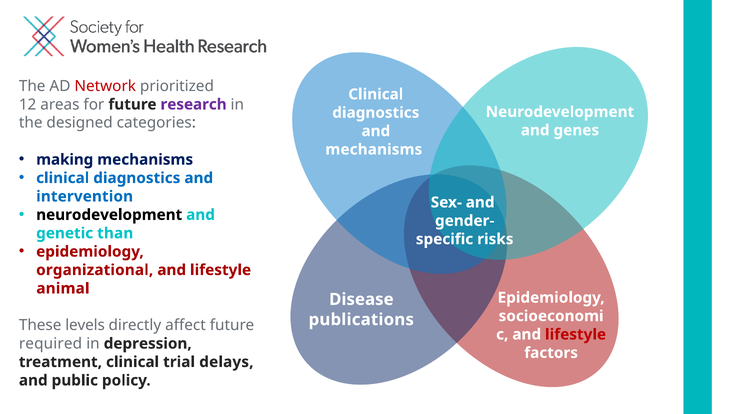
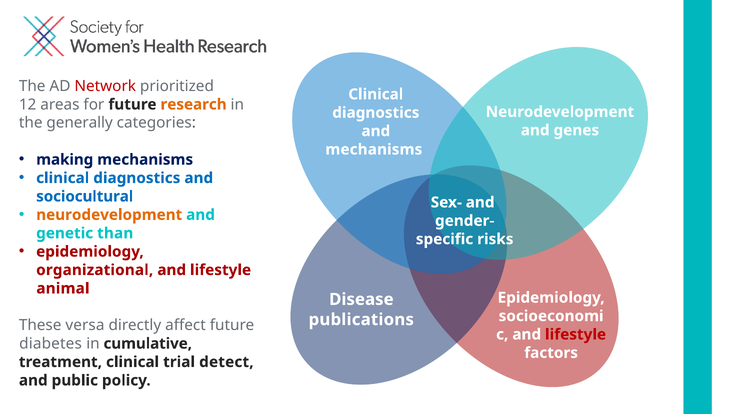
research colour: purple -> orange
designed: designed -> generally
intervention: intervention -> sociocultural
neurodevelopment at (109, 215) colour: black -> orange
levels: levels -> versa
required: required -> diabetes
depression: depression -> cumulative
delays: delays -> detect
